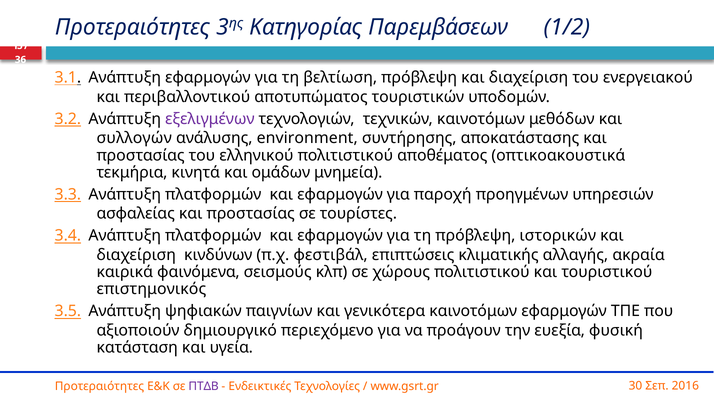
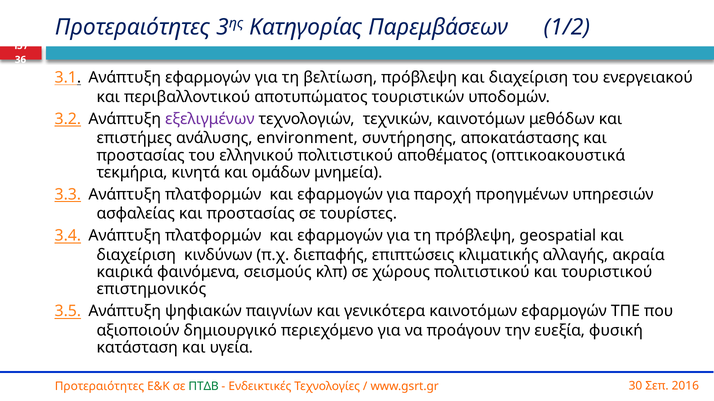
συλλογών: συλλογών -> επιστήμες
ιστορικών: ιστορικών -> geospatial
φεστιβάλ: φεστιβάλ -> διεπαφής
ΠΤΔΒ colour: purple -> green
